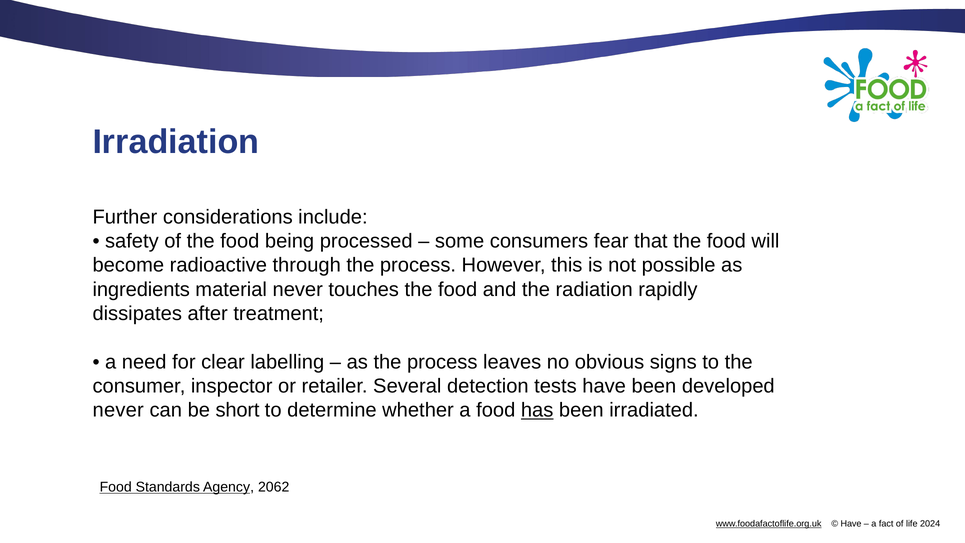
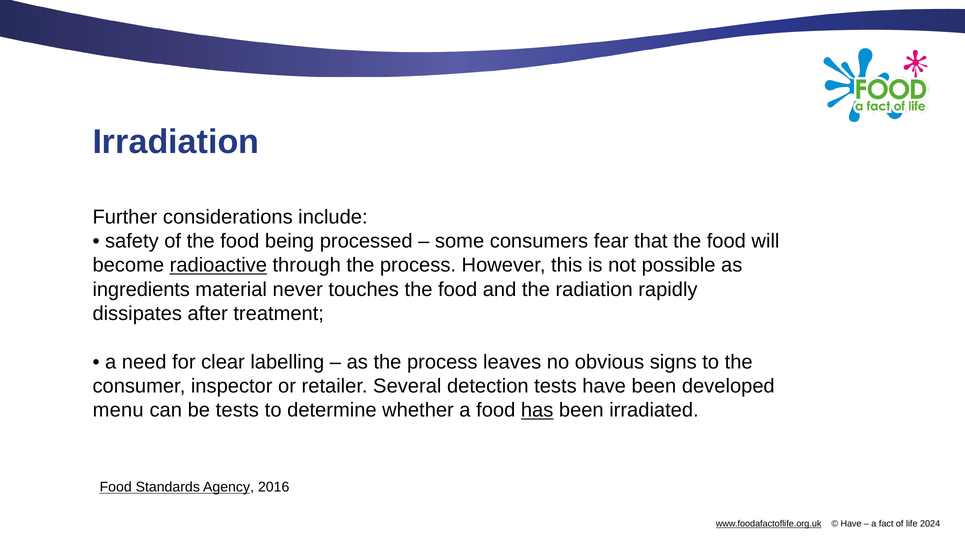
radioactive underline: none -> present
never at (118, 410): never -> menu
be short: short -> tests
2062: 2062 -> 2016
